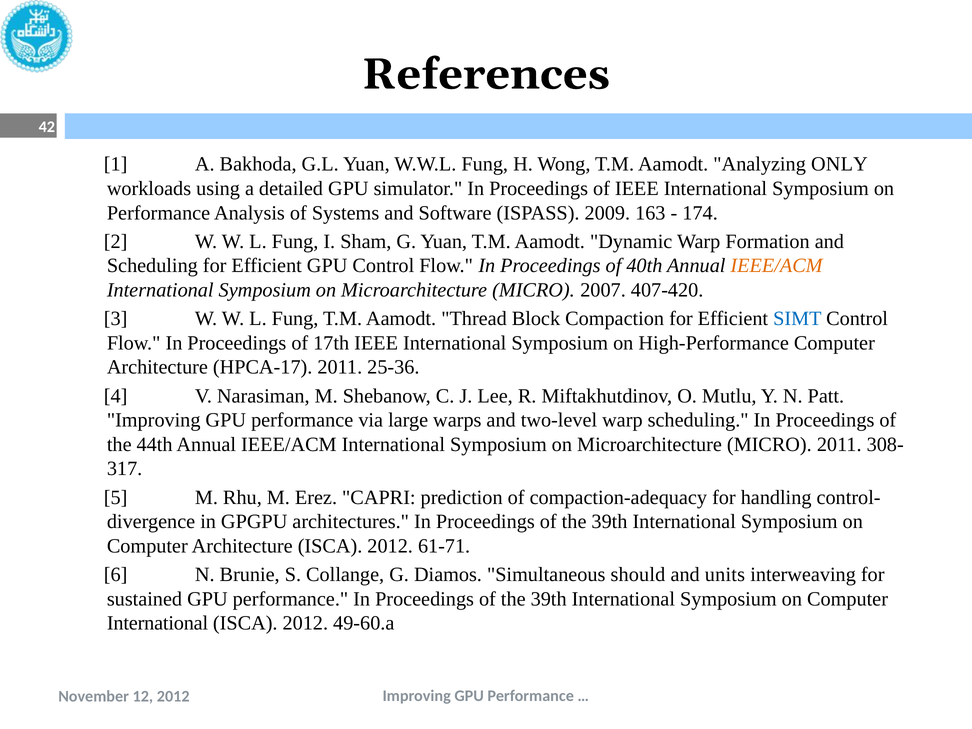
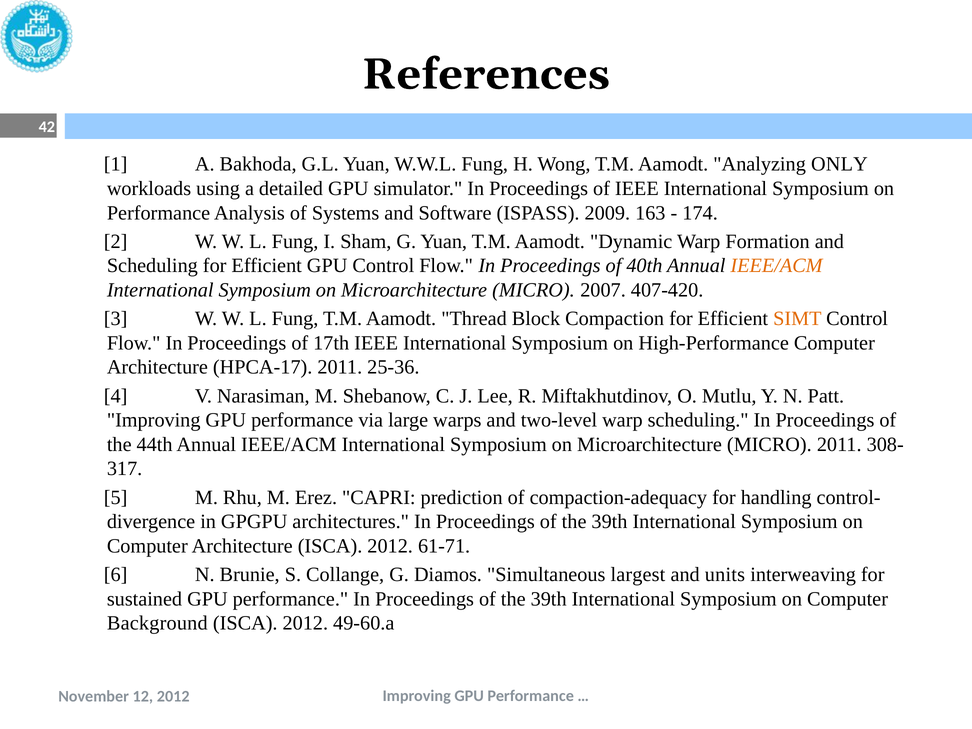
SIMT colour: blue -> orange
should: should -> largest
International at (158, 623): International -> Background
